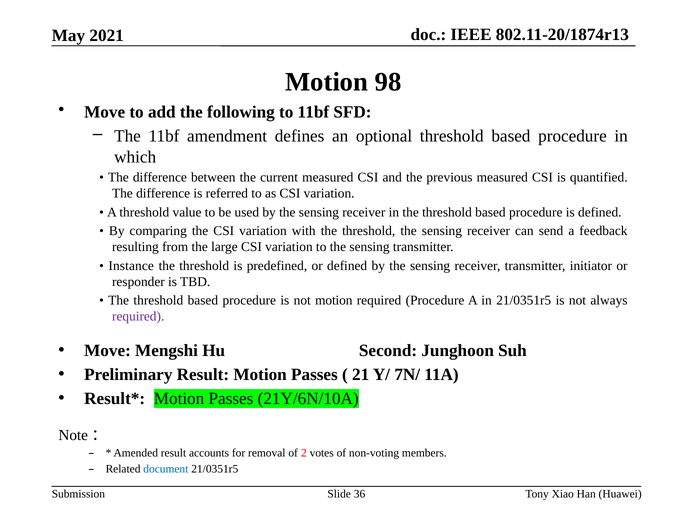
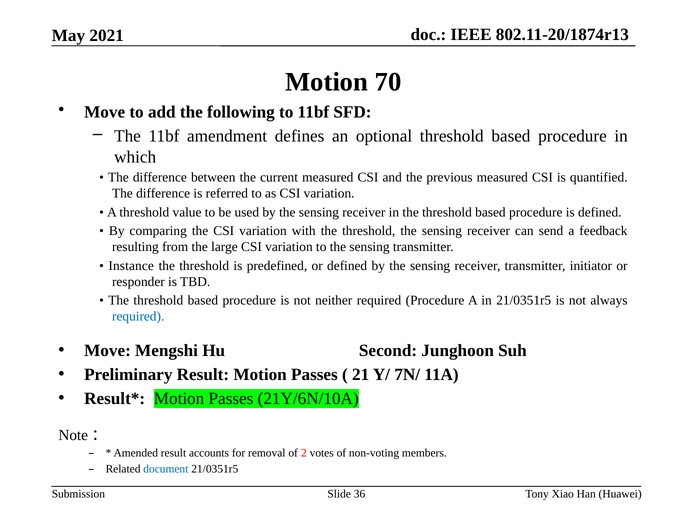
98: 98 -> 70
not motion: motion -> neither
required at (138, 317) colour: purple -> blue
